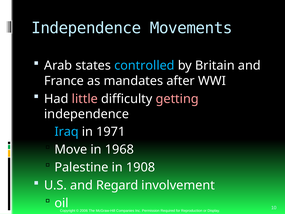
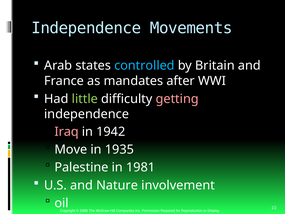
little colour: pink -> light green
Iraq colour: light blue -> pink
1971: 1971 -> 1942
1968: 1968 -> 1935
1908: 1908 -> 1981
Regard: Regard -> Nature
